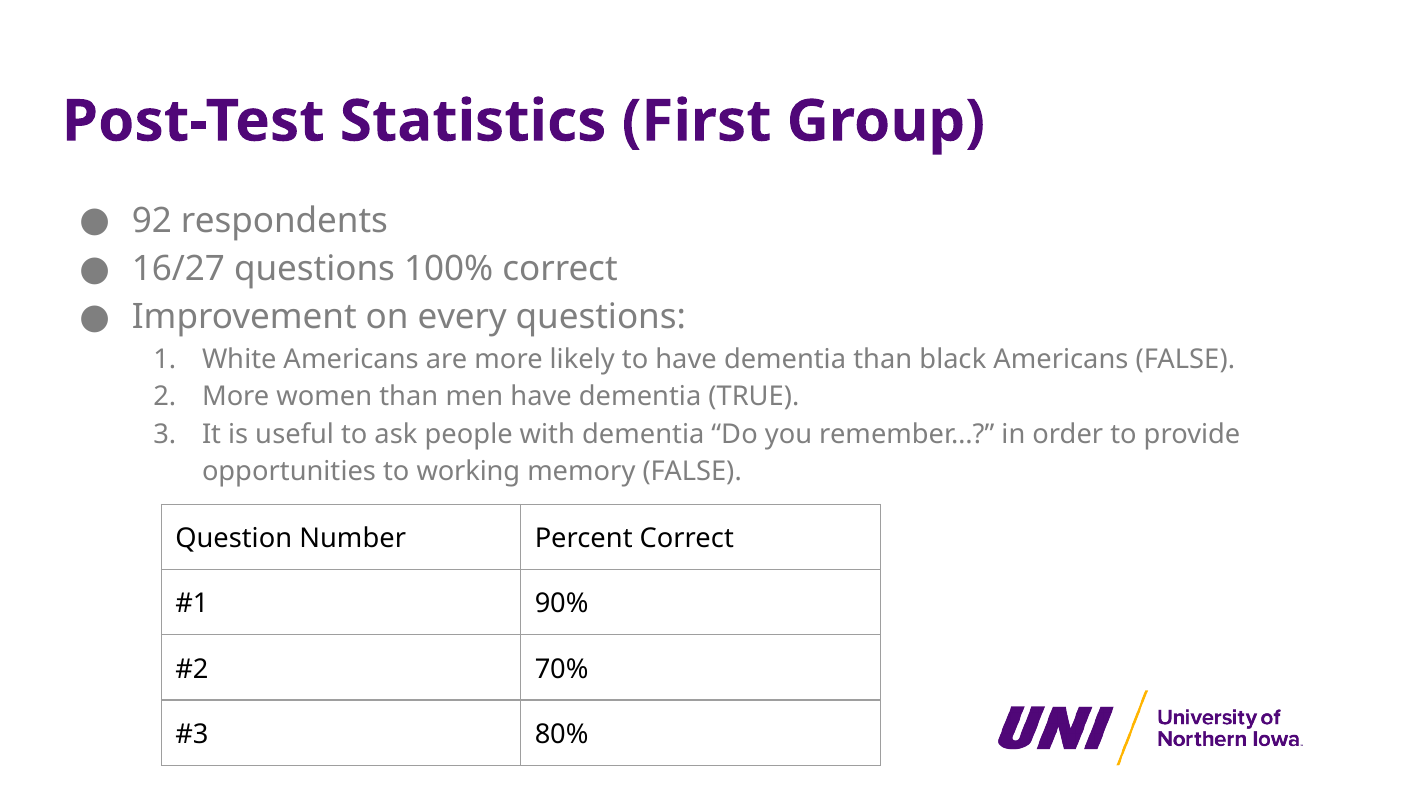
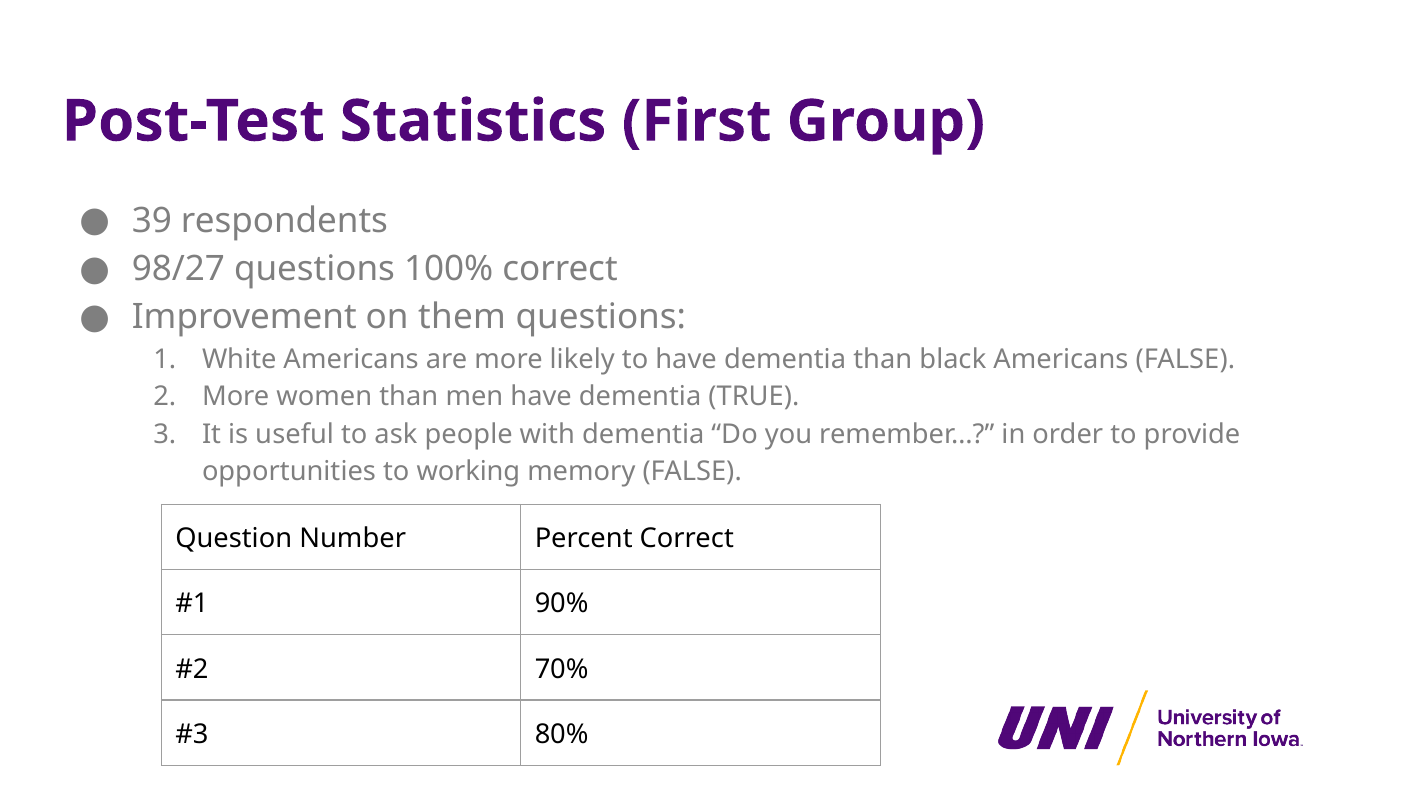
92: 92 -> 39
16/27: 16/27 -> 98/27
every: every -> them
